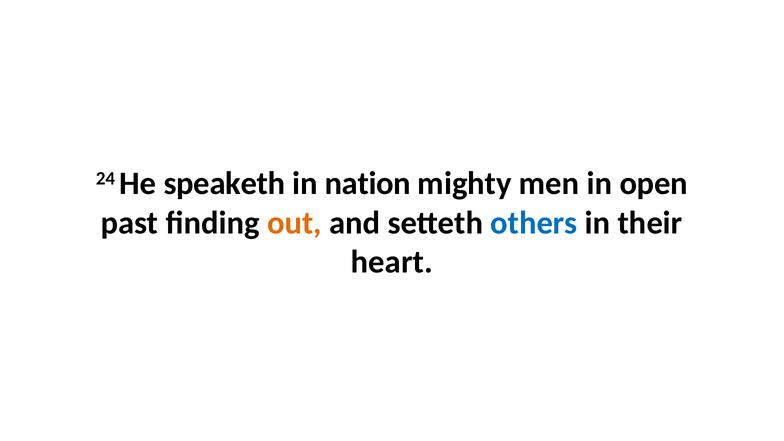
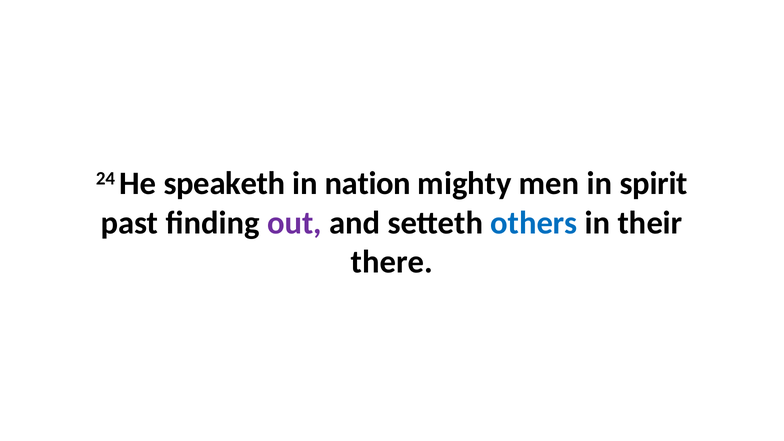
open: open -> spirit
out colour: orange -> purple
heart: heart -> there
